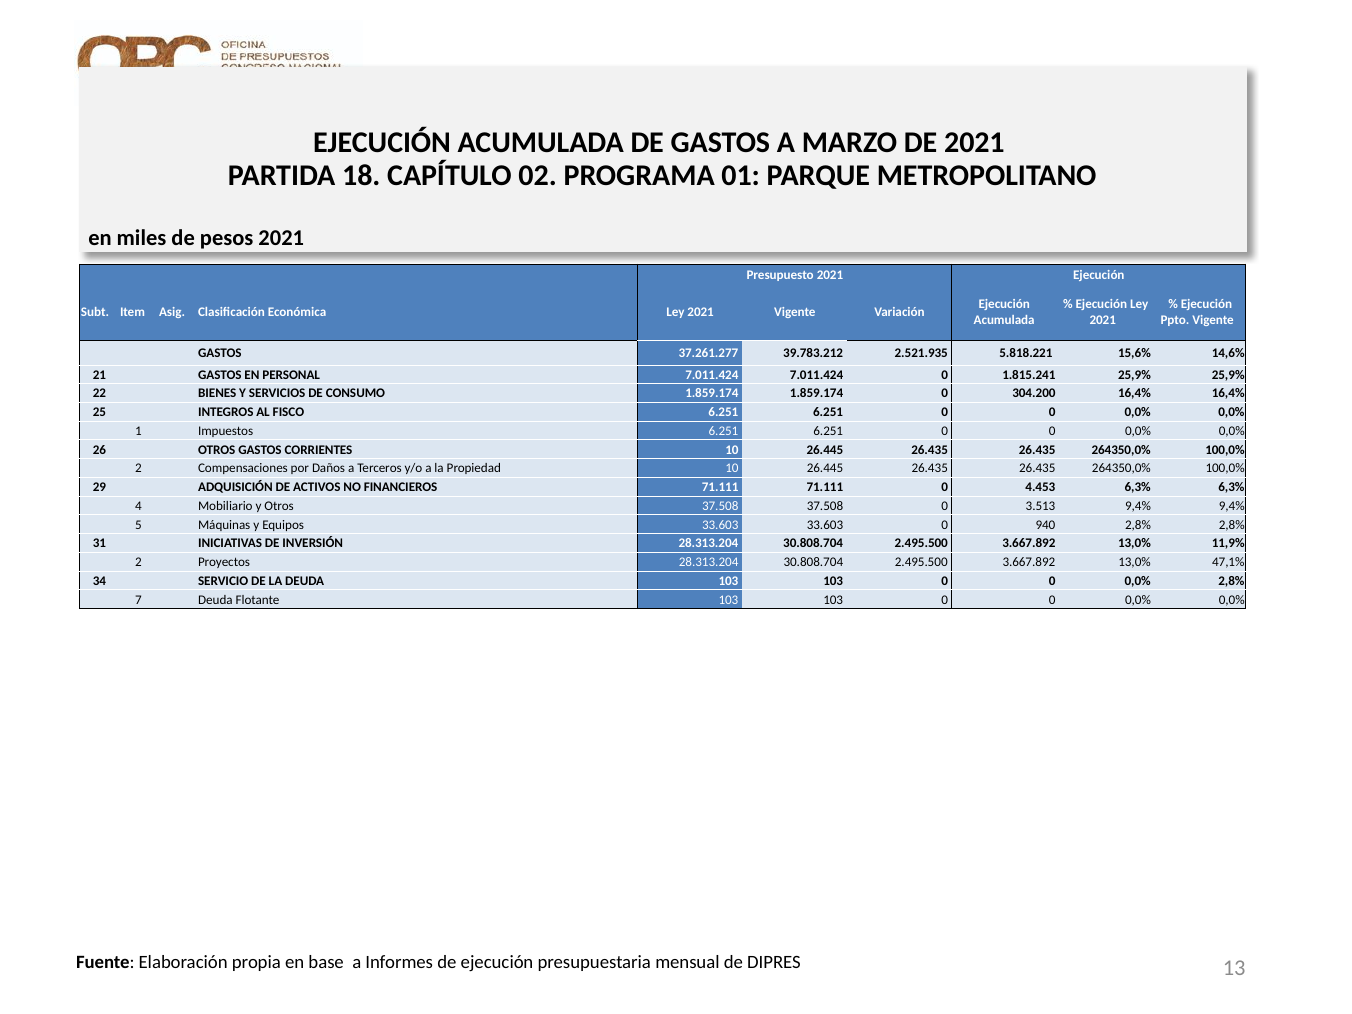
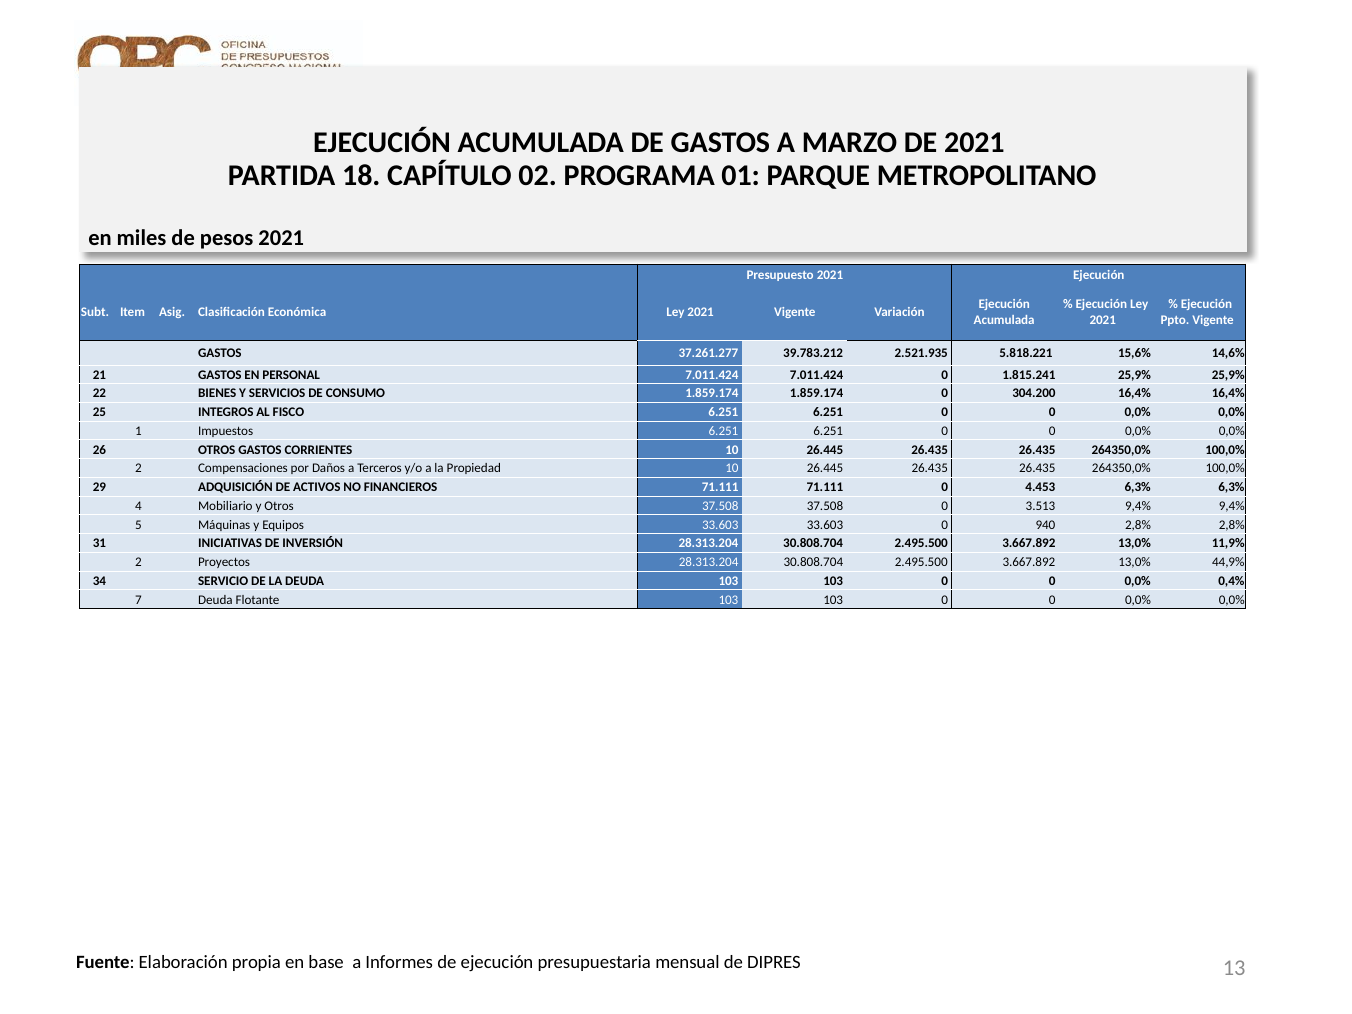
47,1%: 47,1% -> 44,9%
0,0% 2,8%: 2,8% -> 0,4%
